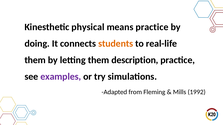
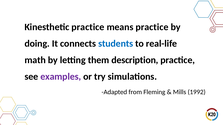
Kinesthetic physical: physical -> practice
students colour: orange -> blue
them at (35, 60): them -> math
